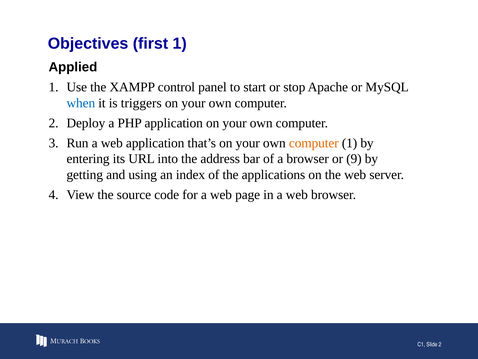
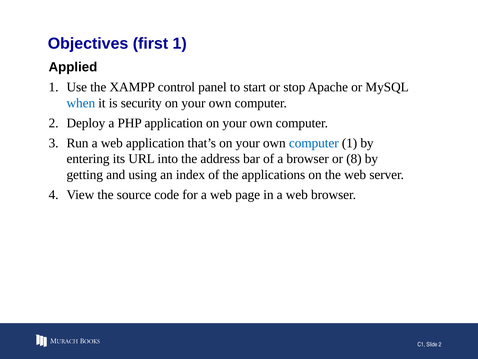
triggers: triggers -> security
computer at (314, 143) colour: orange -> blue
9: 9 -> 8
